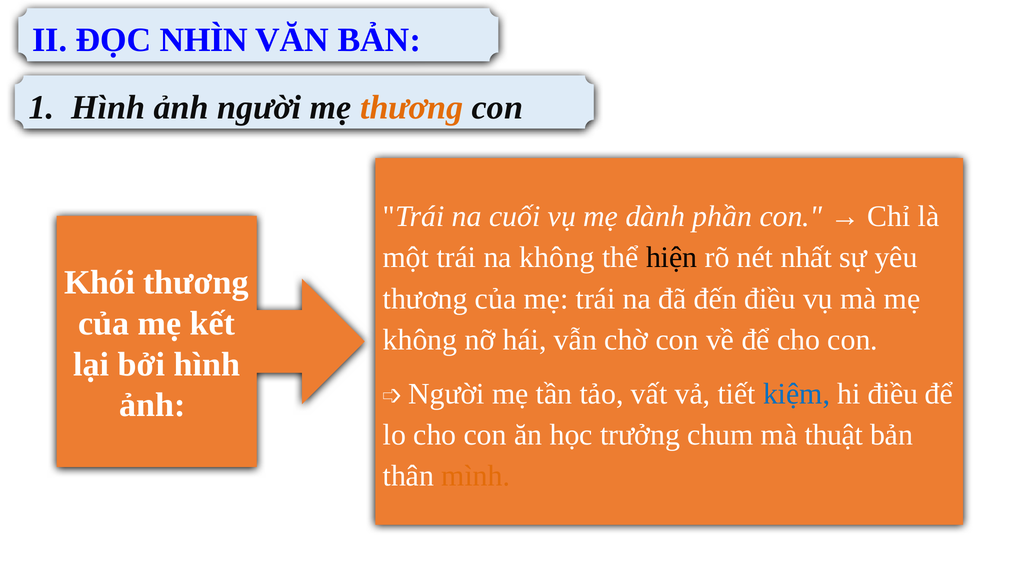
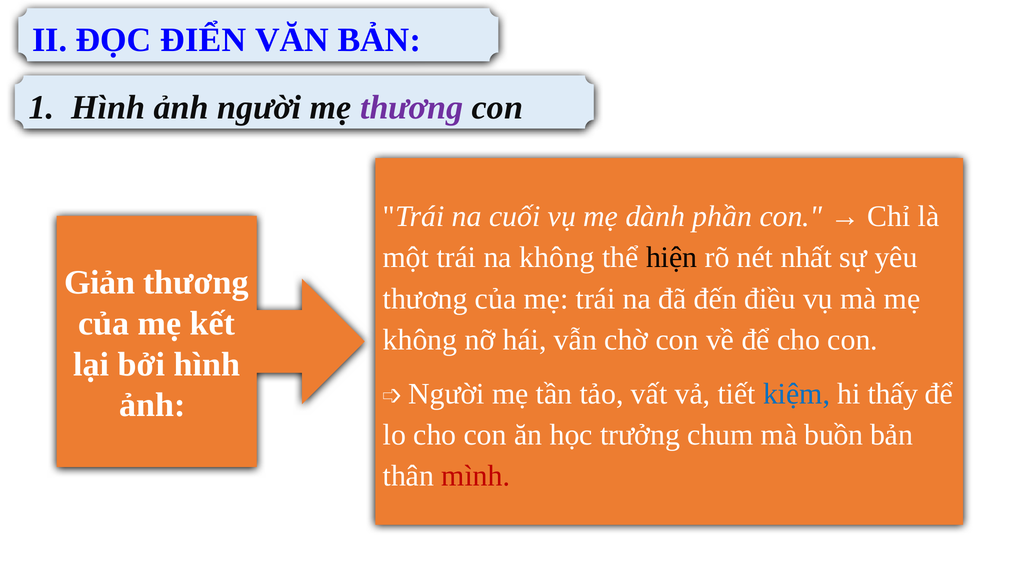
NHÌN: NHÌN -> ĐIỂN
thương at (412, 108) colour: orange -> purple
Khói: Khói -> Giản
hi điều: điều -> thấy
thuật: thuật -> buồn
mình colour: orange -> red
